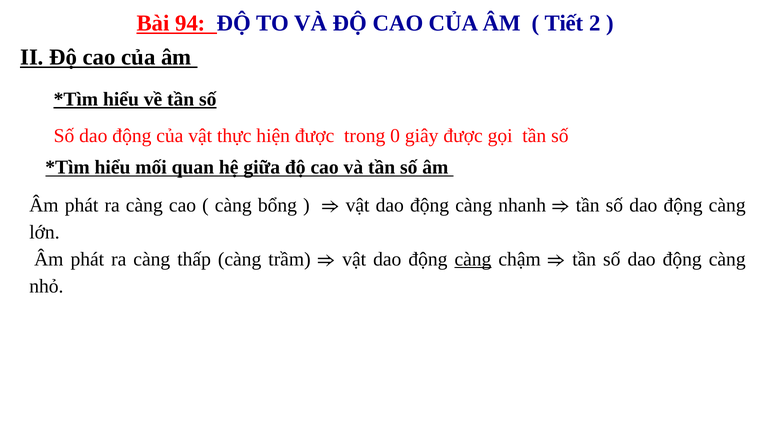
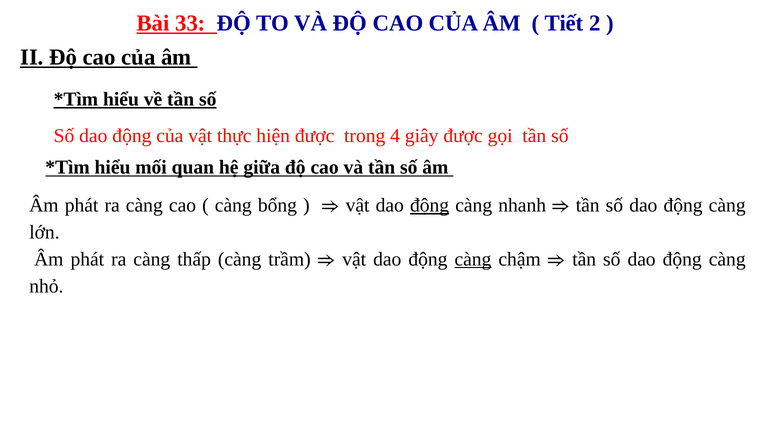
94: 94 -> 33
0: 0 -> 4
động at (430, 205) underline: none -> present
